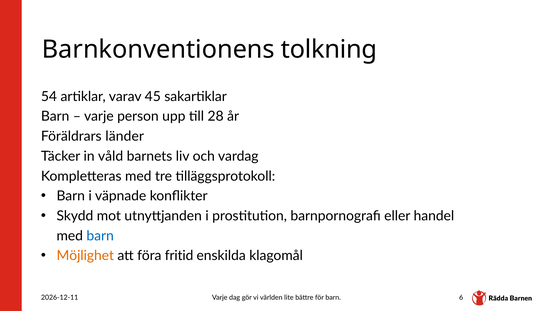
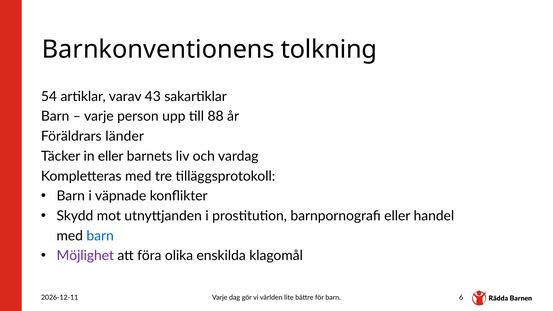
45: 45 -> 43
28: 28 -> 88
in våld: våld -> eller
Möjlighet colour: orange -> purple
fritid: fritid -> olika
